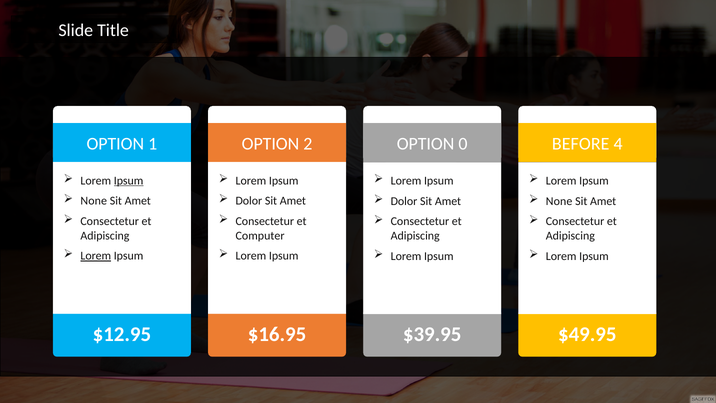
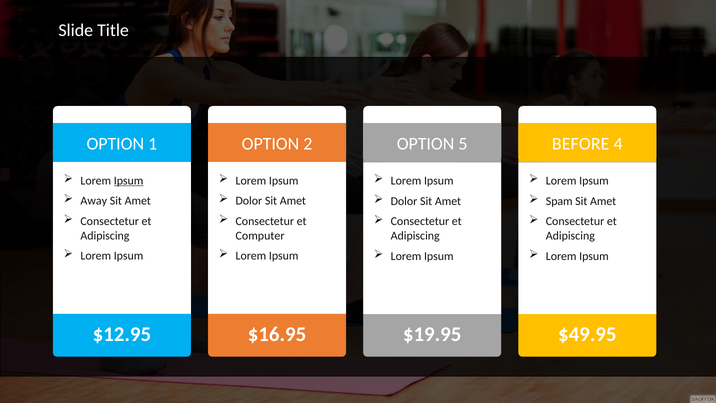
0: 0 -> 5
None at (94, 201): None -> Away
None at (559, 201): None -> Spam
Lorem at (96, 256) underline: present -> none
$39.95: $39.95 -> $19.95
